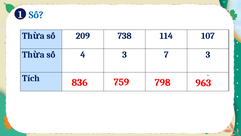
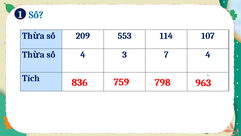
738: 738 -> 553
7 3: 3 -> 4
